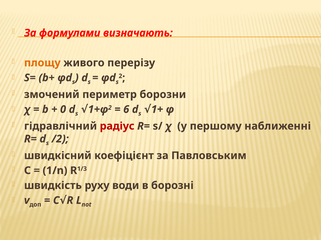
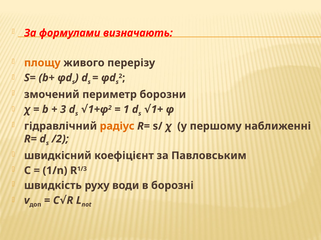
6: 6 -> 1
0: 0 -> 3
радіус colour: red -> orange
